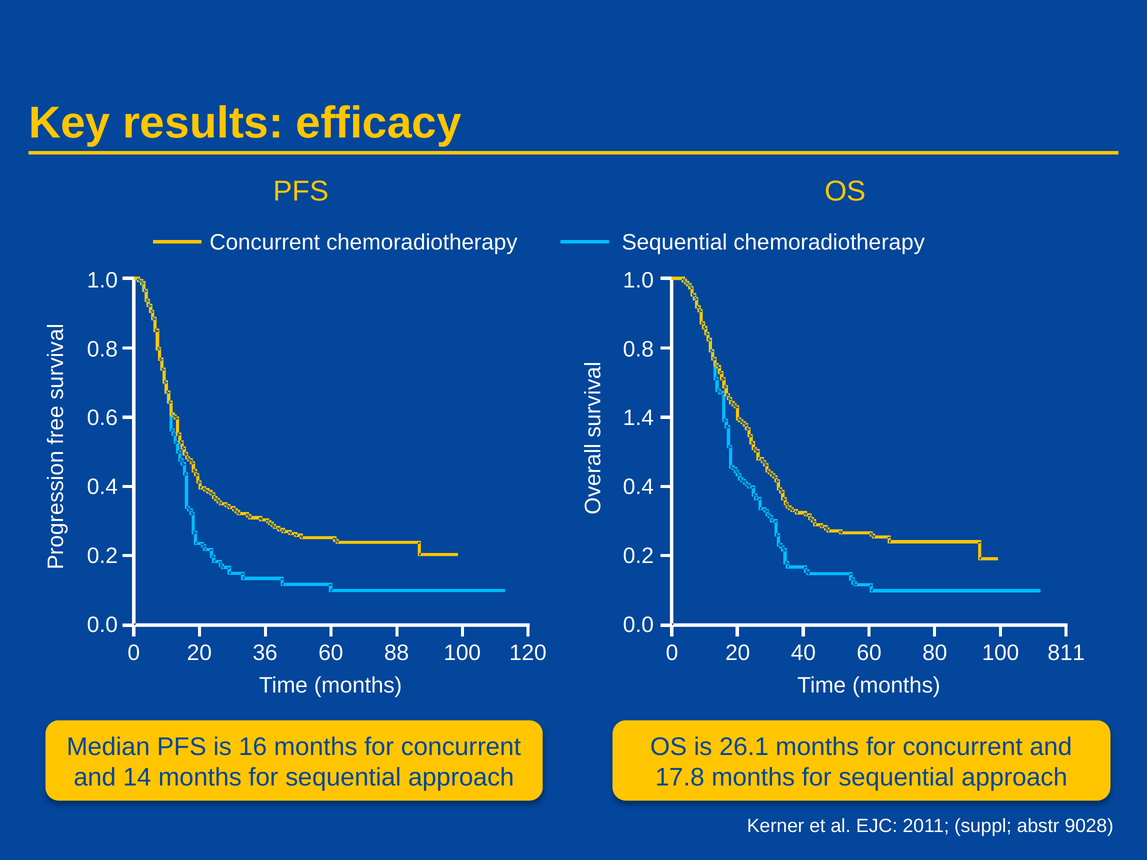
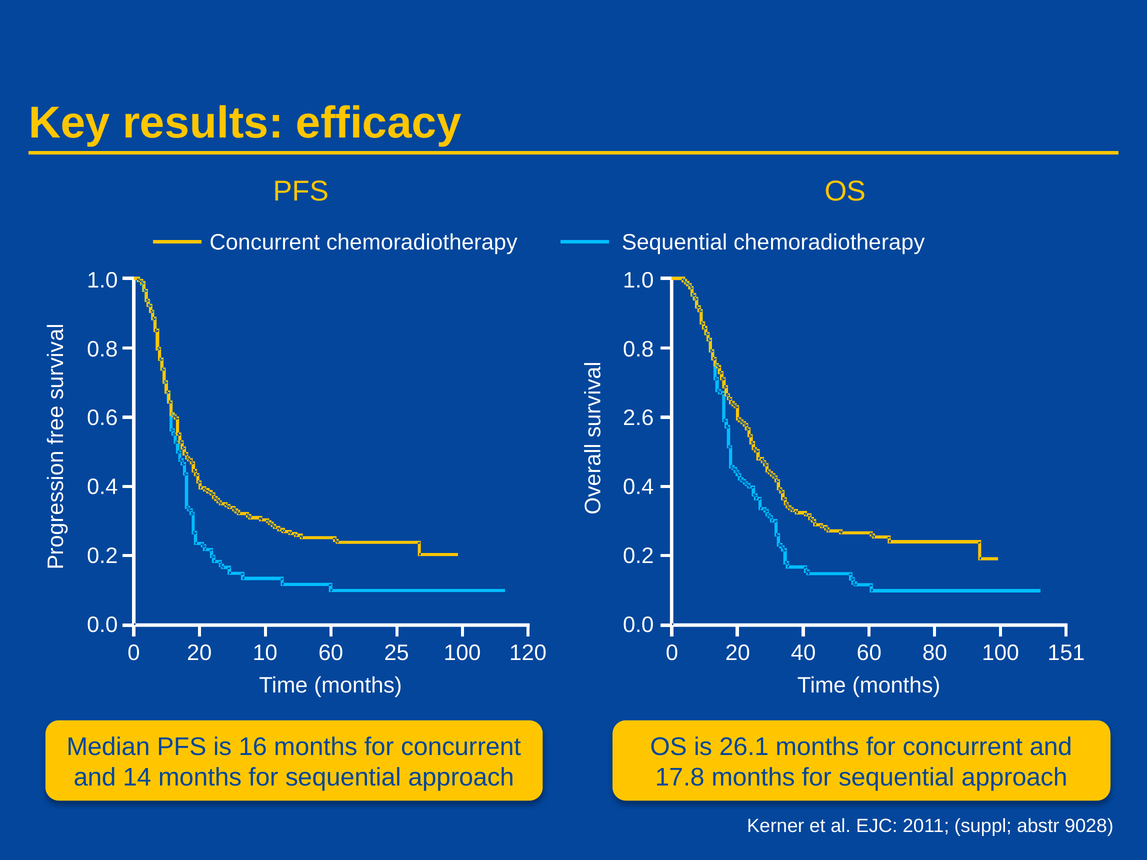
1.4: 1.4 -> 2.6
36: 36 -> 10
88: 88 -> 25
811: 811 -> 151
